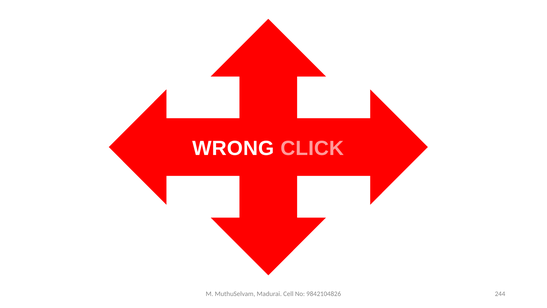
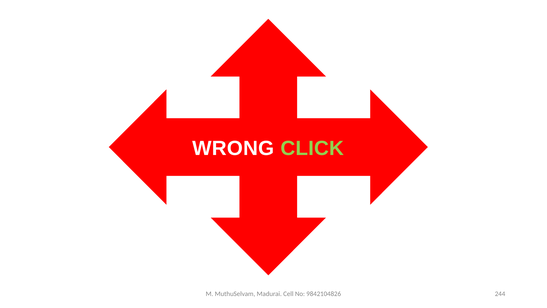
CLICK colour: pink -> light green
